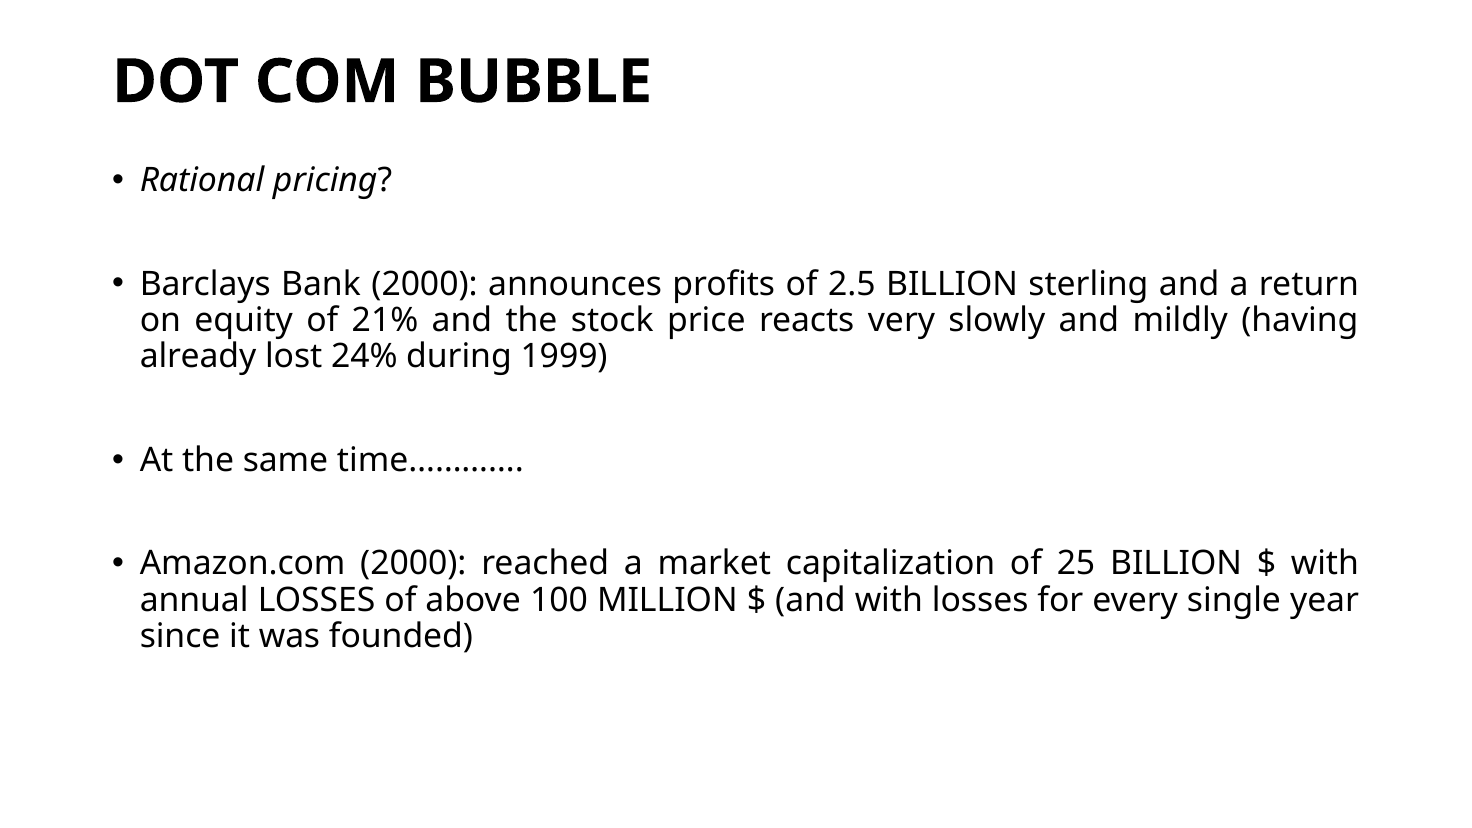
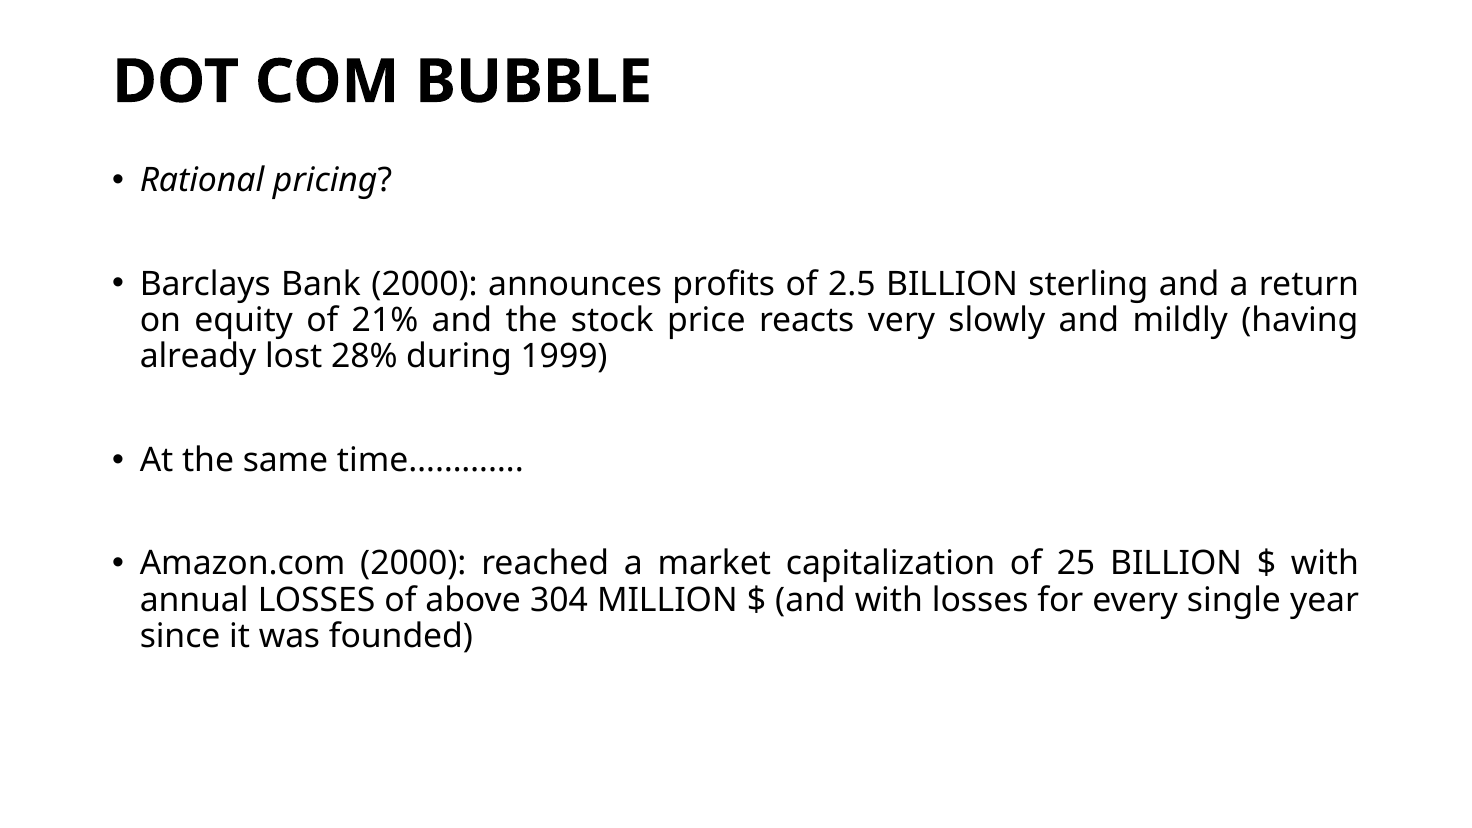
24%: 24% -> 28%
100: 100 -> 304
